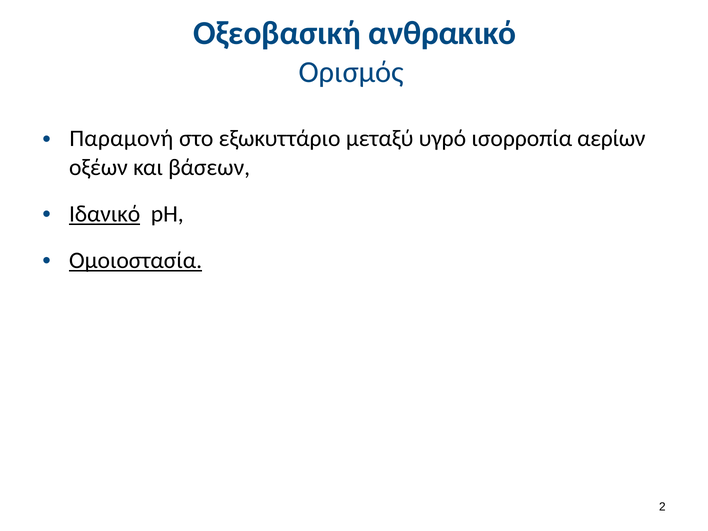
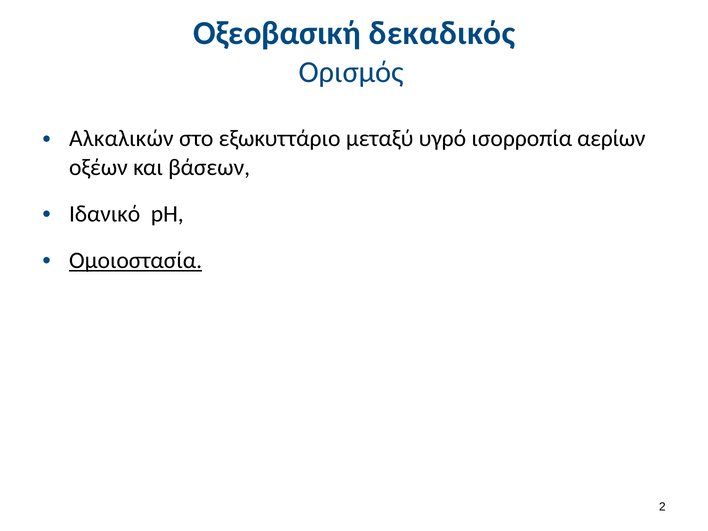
ανθρακικό: ανθρακικό -> δεκαδικός
Παραμονή: Παραμονή -> Αλκαλικών
Ιδανικό underline: present -> none
